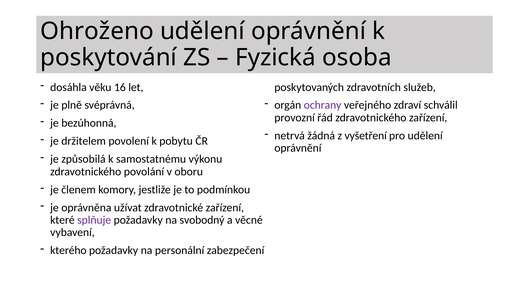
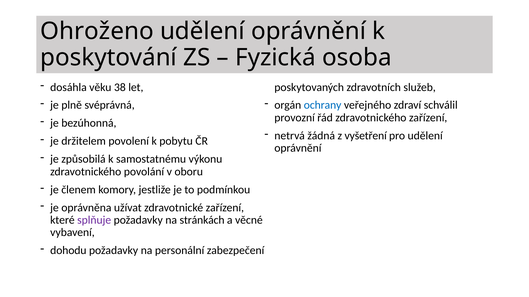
16: 16 -> 38
ochrany colour: purple -> blue
svobodný: svobodný -> stránkách
kterého: kterého -> dohodu
